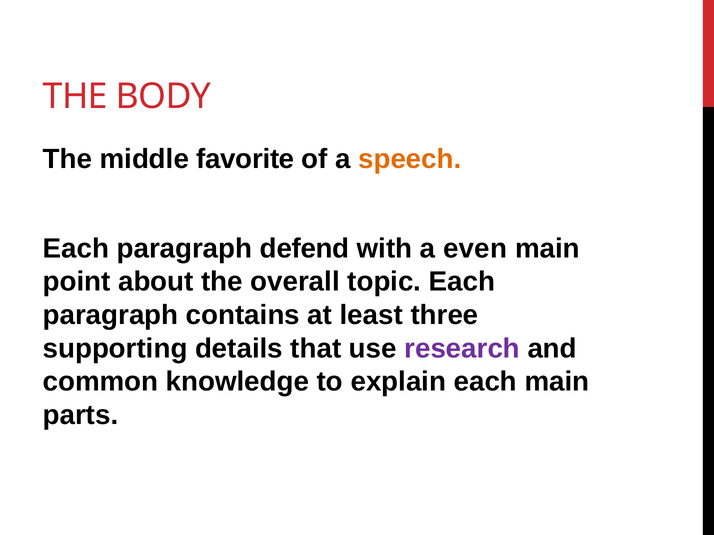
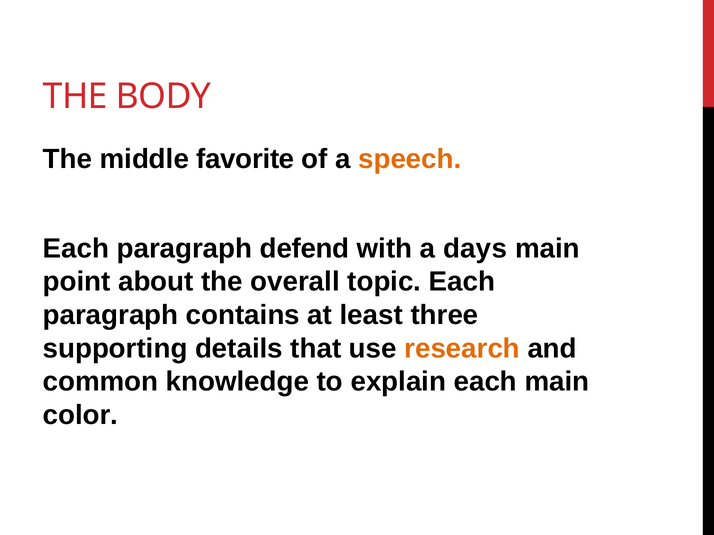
even: even -> days
research colour: purple -> orange
parts: parts -> color
